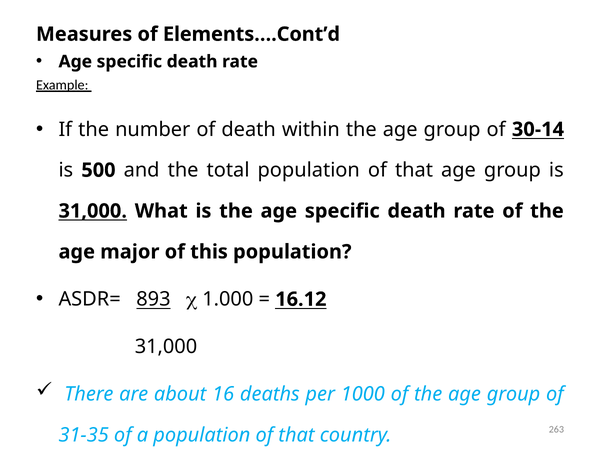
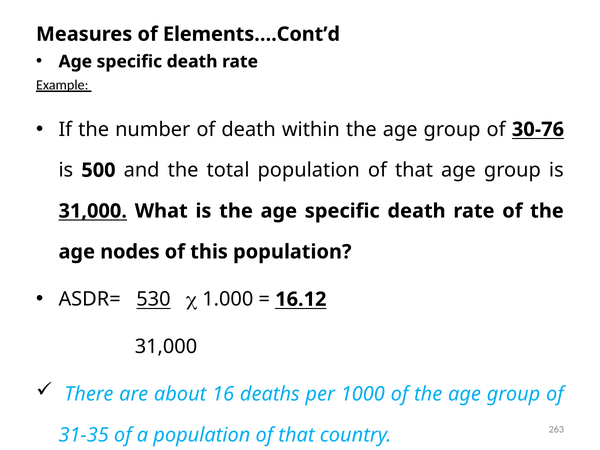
30-14: 30-14 -> 30-76
major: major -> nodes
893: 893 -> 530
